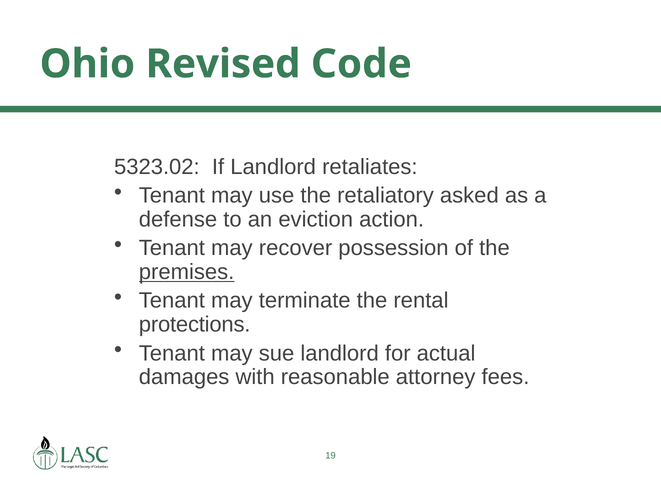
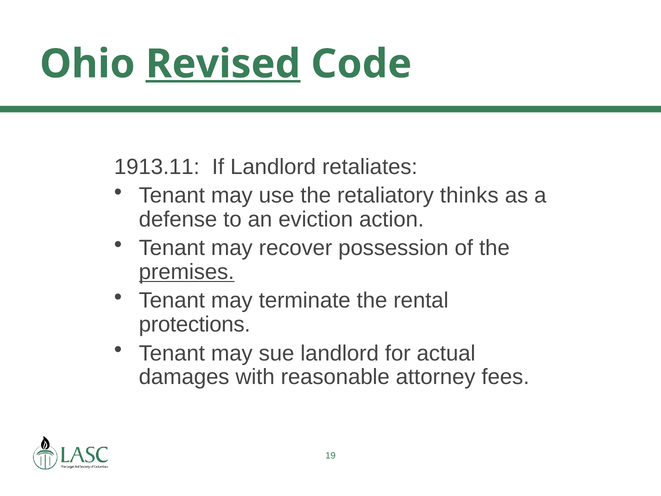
Revised underline: none -> present
5323.02: 5323.02 -> 1913.11
asked: asked -> thinks
